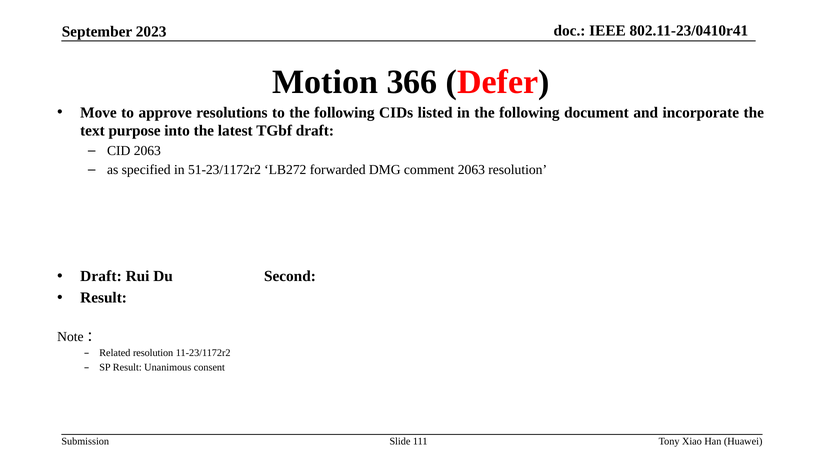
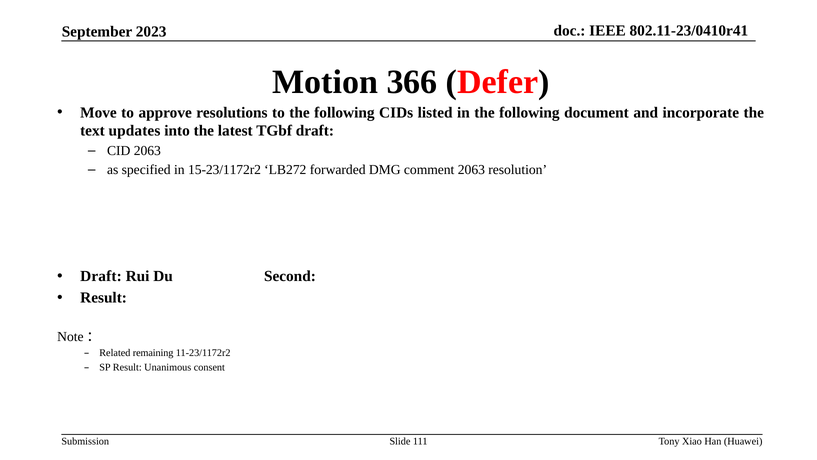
purpose: purpose -> updates
51-23/1172r2: 51-23/1172r2 -> 15-23/1172r2
Related resolution: resolution -> remaining
